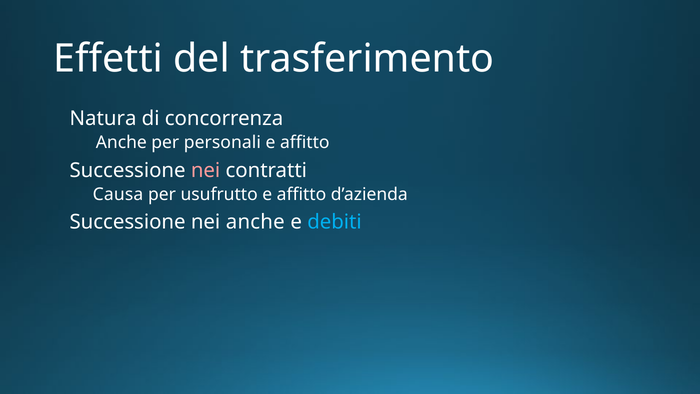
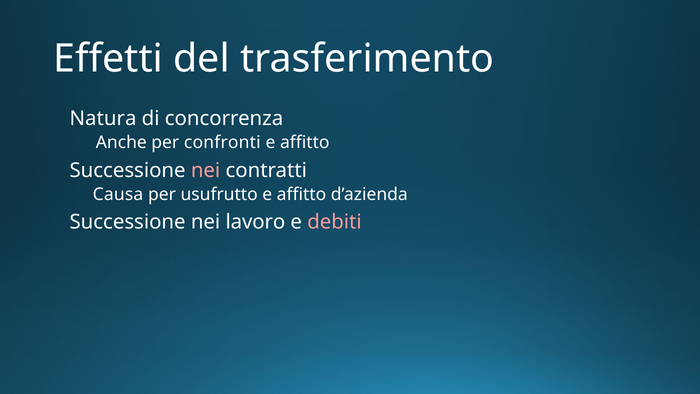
personali: personali -> confronti
nei anche: anche -> lavoro
debiti colour: light blue -> pink
